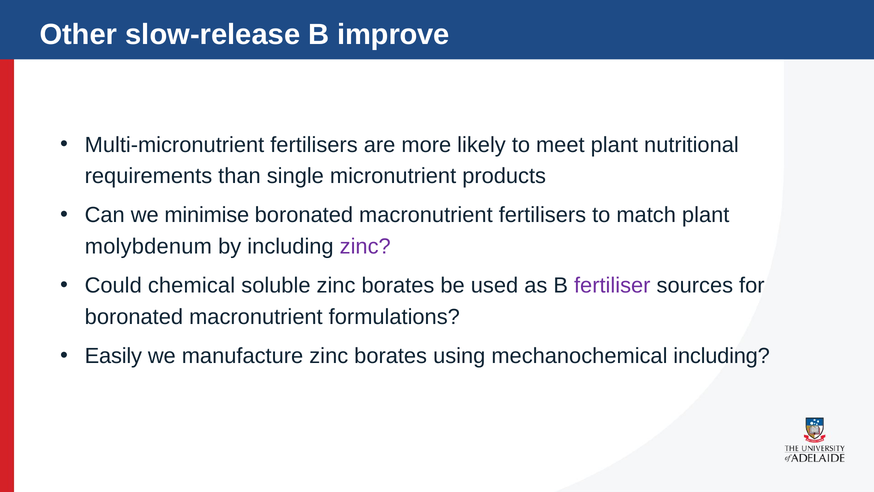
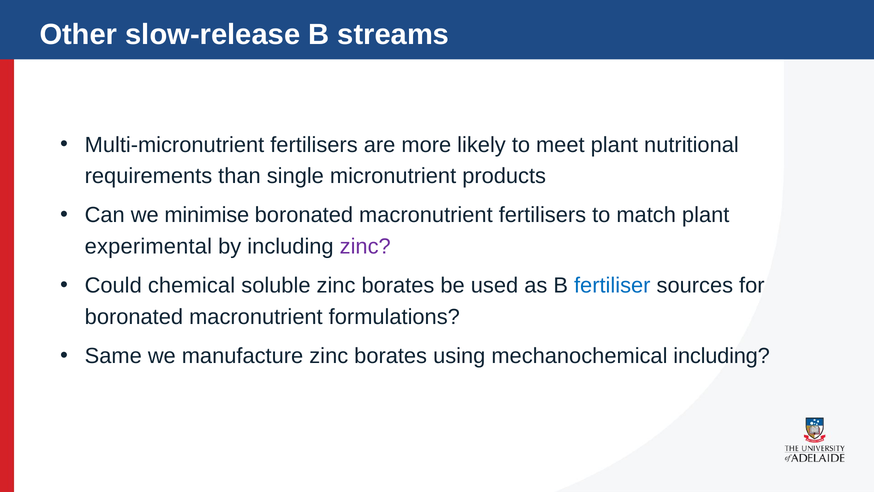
improve: improve -> streams
molybdenum: molybdenum -> experimental
fertiliser colour: purple -> blue
Easily: Easily -> Same
